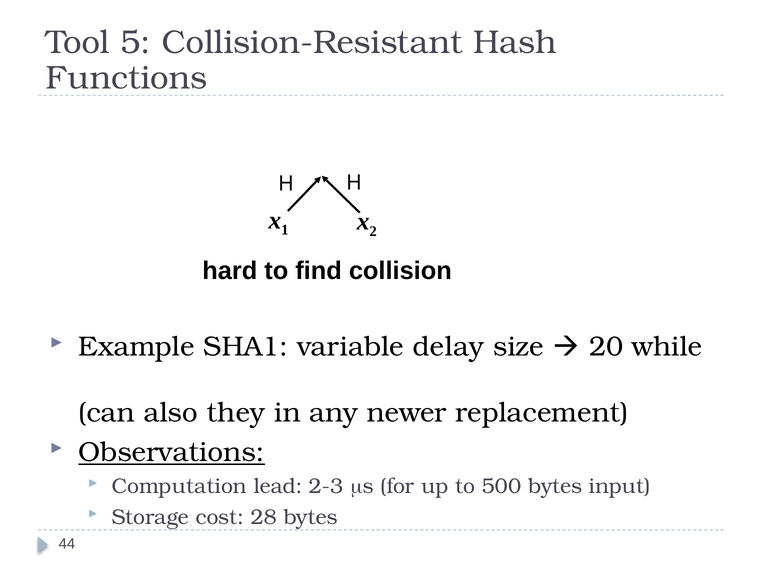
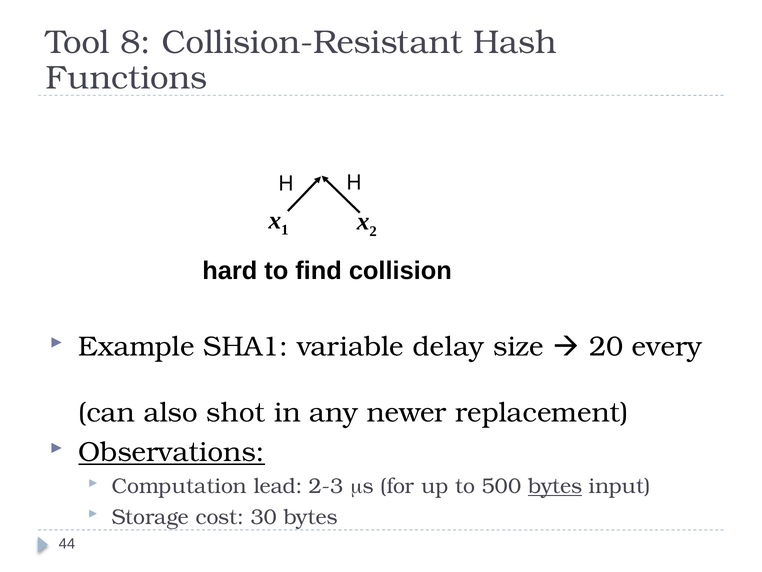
5: 5 -> 8
while: while -> every
they: they -> shot
bytes at (555, 486) underline: none -> present
28: 28 -> 30
